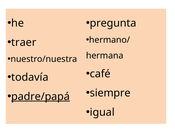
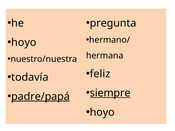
traer at (24, 42): traer -> hoyo
café: café -> feliz
siempre underline: none -> present
igual at (102, 112): igual -> hoyo
